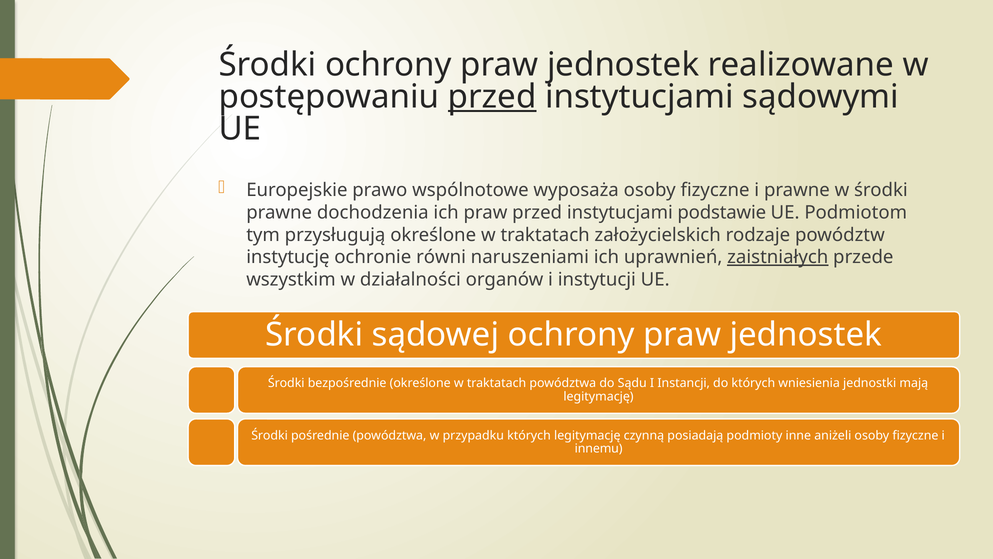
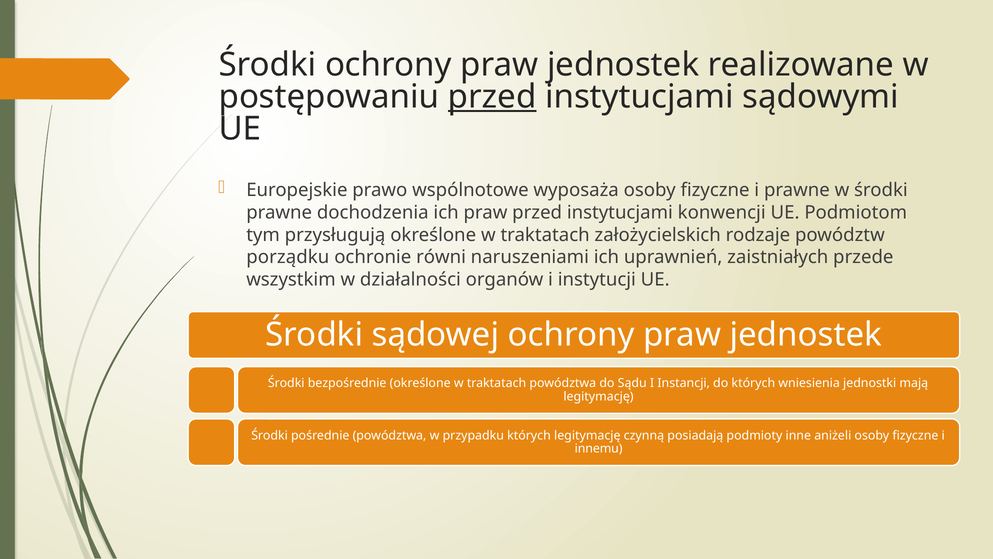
podstawie: podstawie -> konwencji
instytucję: instytucję -> porządku
zaistniałych underline: present -> none
